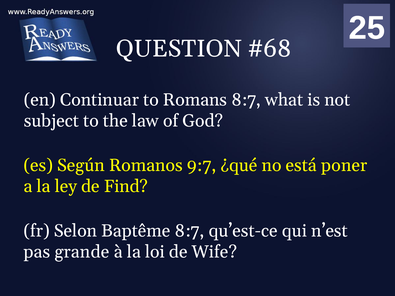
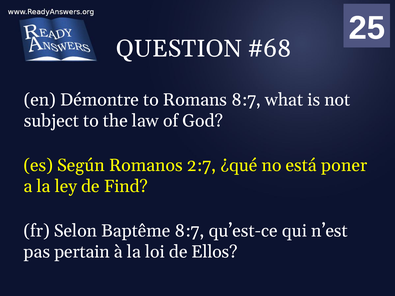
Continuar: Continuar -> Démontre
9:7: 9:7 -> 2:7
grande: grande -> pertain
Wife: Wife -> Ellos
